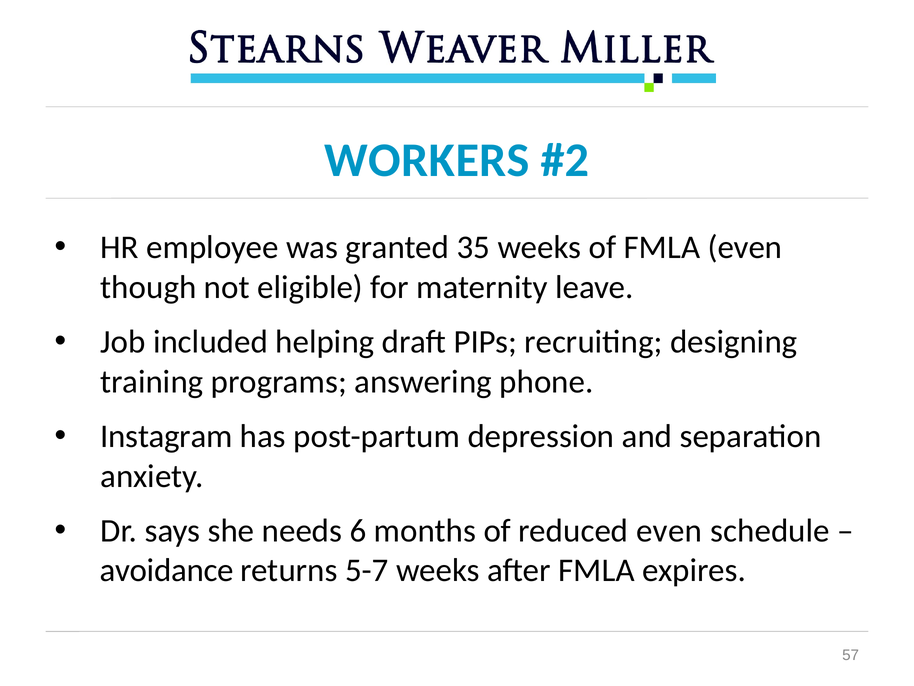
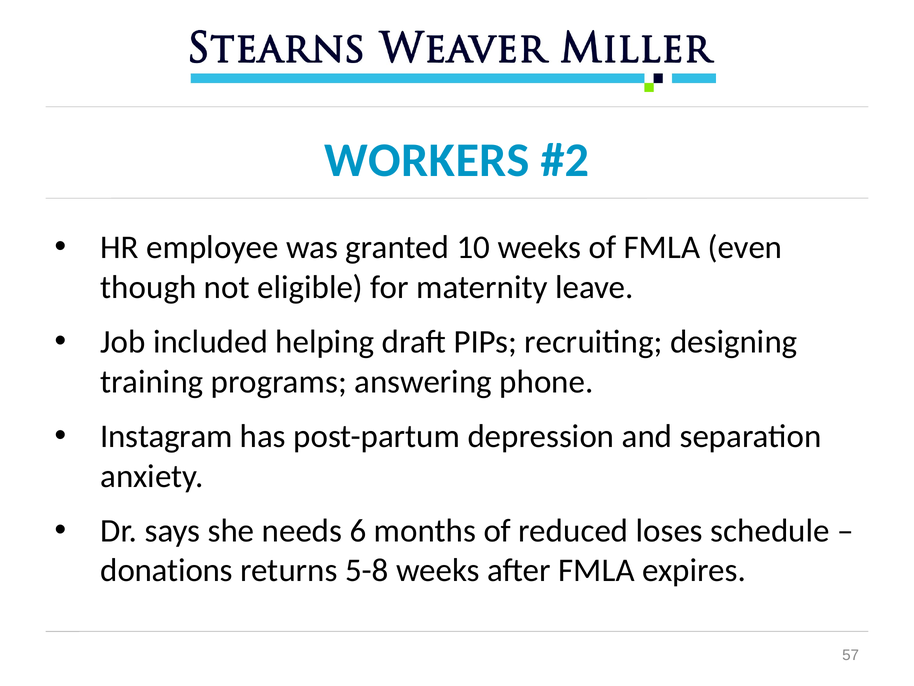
35: 35 -> 10
reduced even: even -> loses
avoidance: avoidance -> donations
5-7: 5-7 -> 5-8
